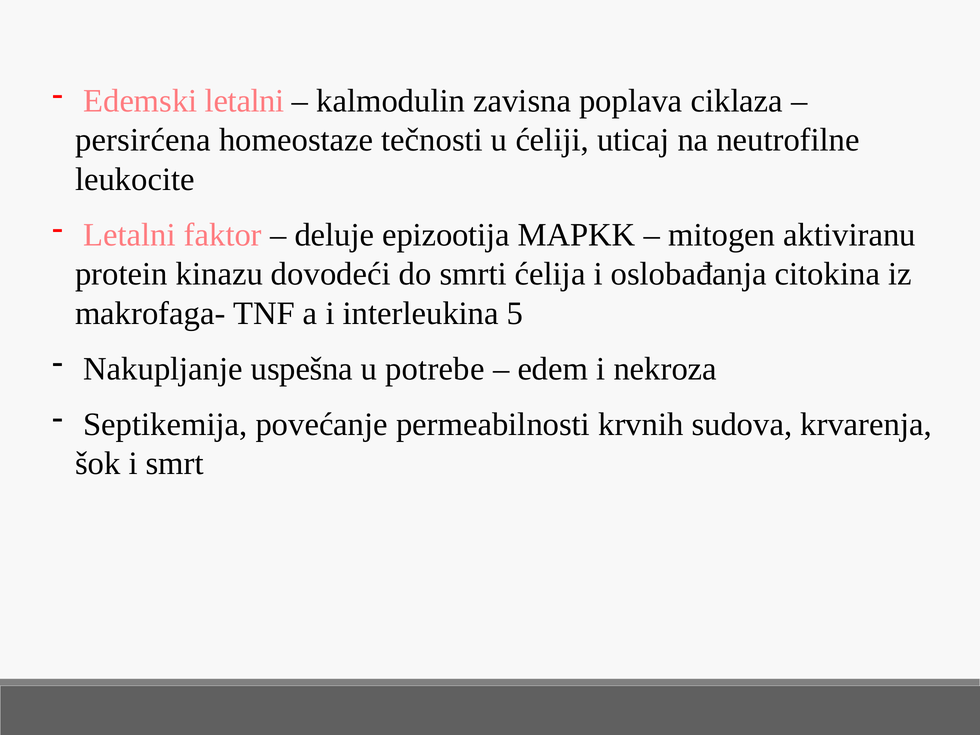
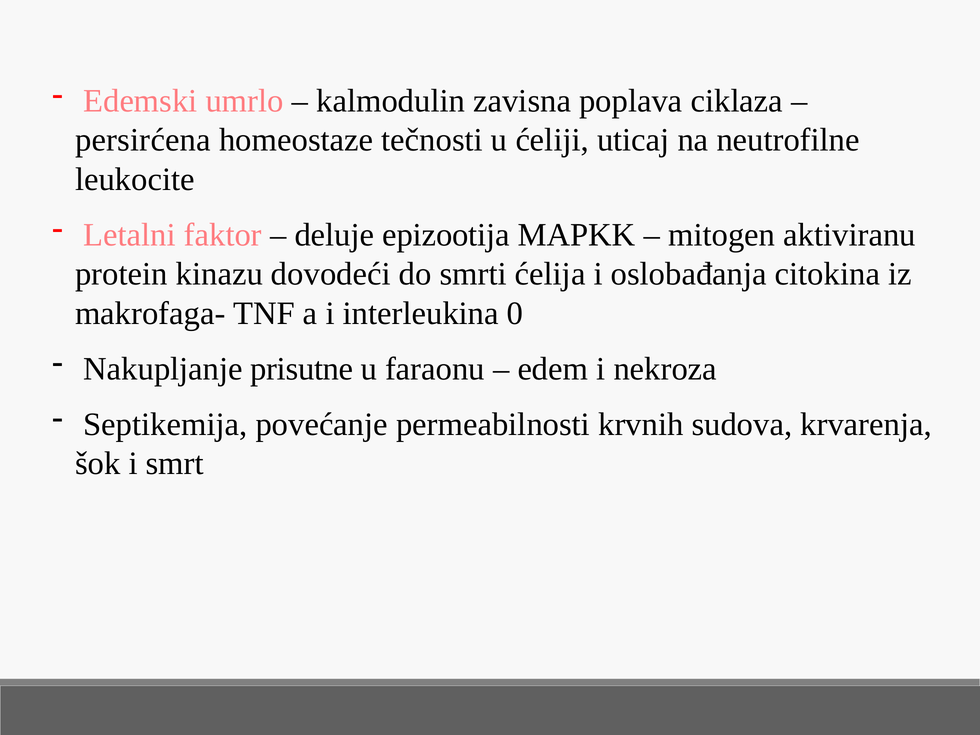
Edemski letalni: letalni -> umrlo
5: 5 -> 0
uspešna: uspešna -> prisutne
potrebe: potrebe -> faraonu
